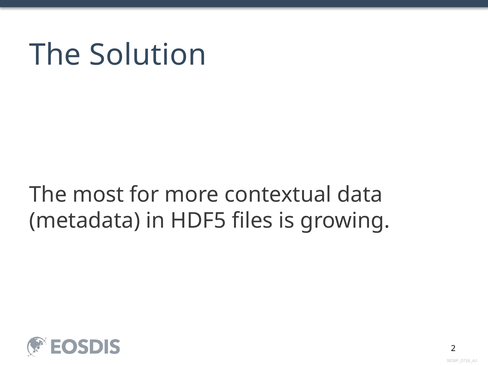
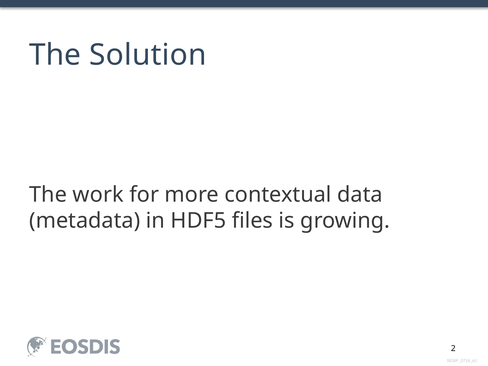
most: most -> work
